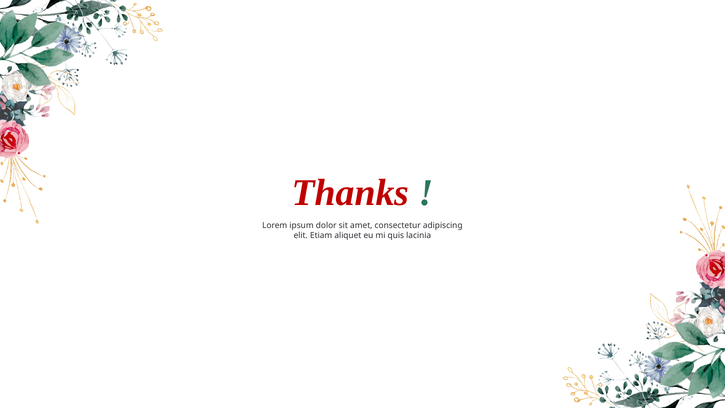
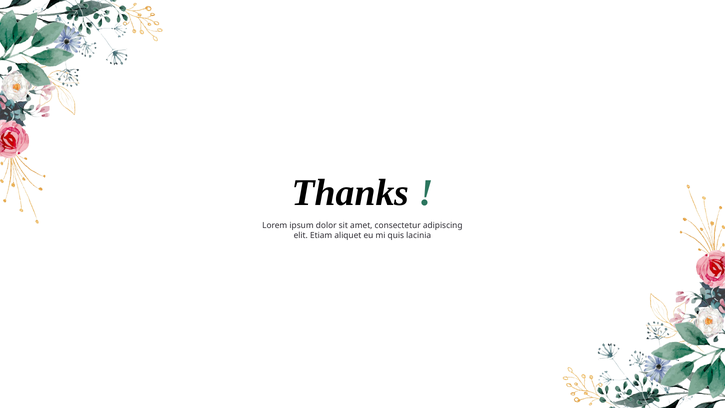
Thanks colour: red -> black
